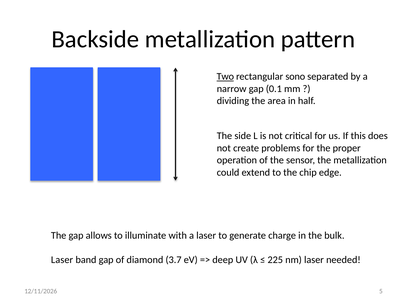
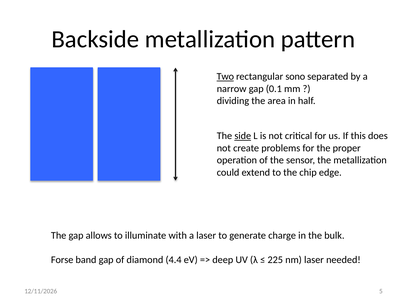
side underline: none -> present
Laser at (62, 260): Laser -> Forse
3.7: 3.7 -> 4.4
